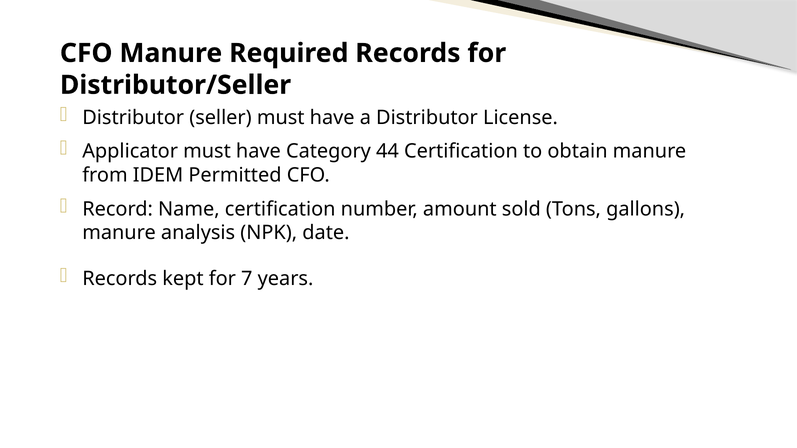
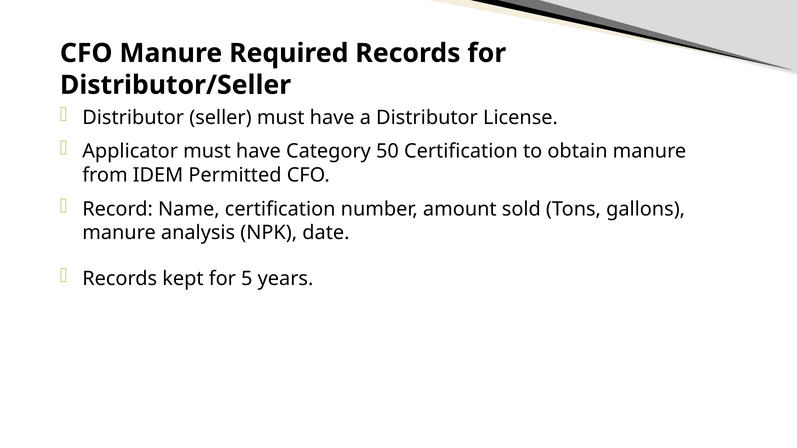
44: 44 -> 50
7: 7 -> 5
